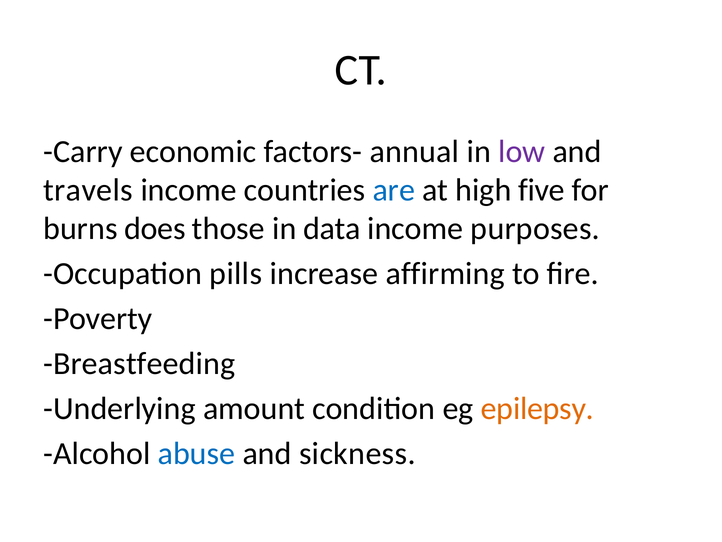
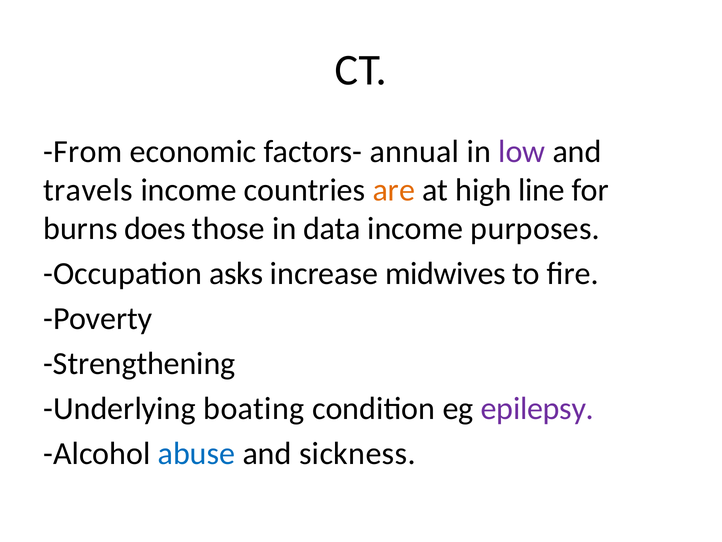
Carry: Carry -> From
are colour: blue -> orange
five: five -> line
pills: pills -> asks
affirming: affirming -> midwives
Breastfeeding: Breastfeeding -> Strengthening
amount: amount -> boating
epilepsy colour: orange -> purple
